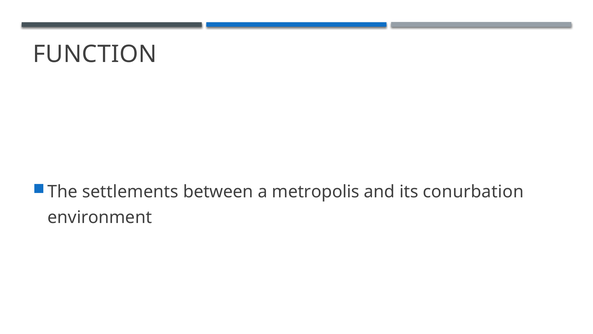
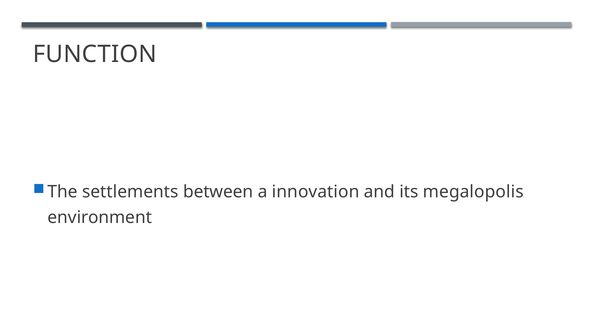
metropolis: metropolis -> innovation
conurbation: conurbation -> megalopolis
